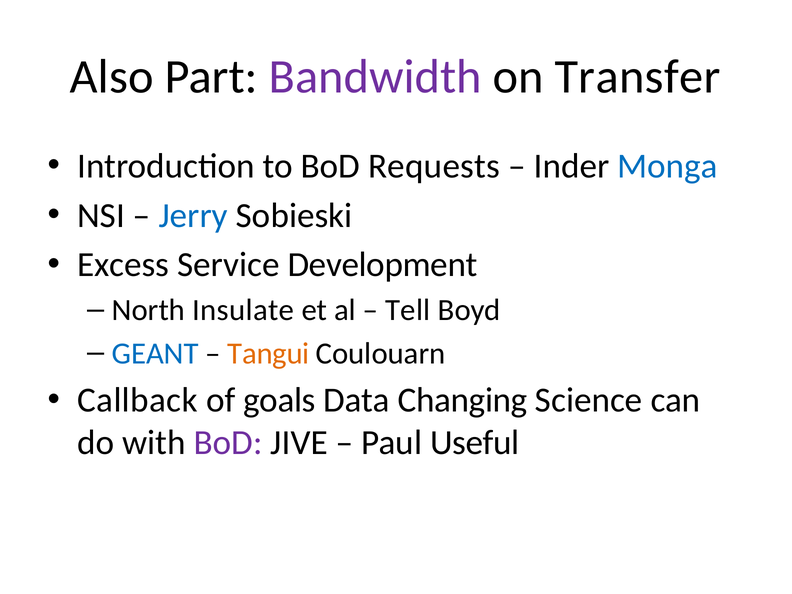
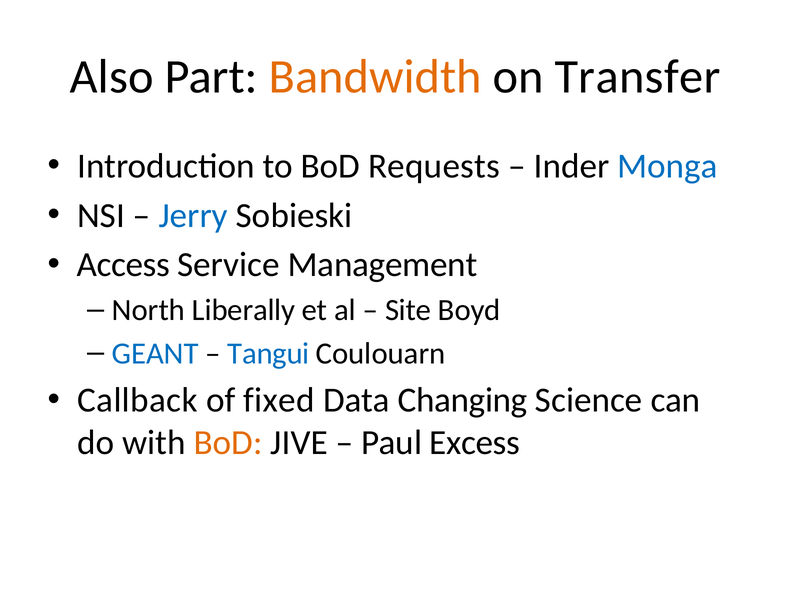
Bandwidth colour: purple -> orange
Excess: Excess -> Access
Development: Development -> Management
Insulate: Insulate -> Liberally
Tell: Tell -> Site
Tangui colour: orange -> blue
goals: goals -> fixed
BoD at (228, 443) colour: purple -> orange
Useful: Useful -> Excess
